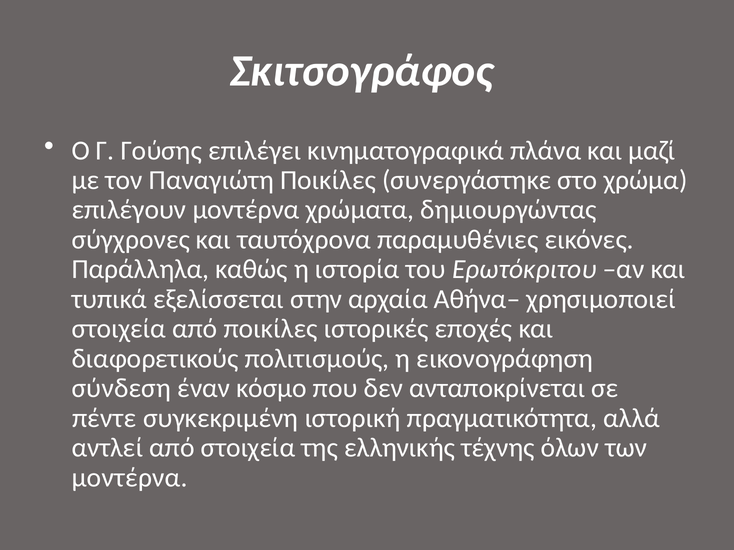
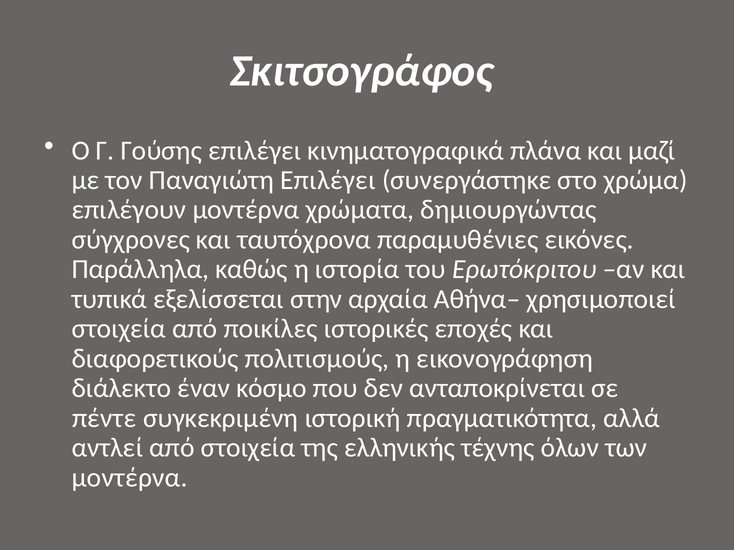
Παναγιώτη Ποικίλες: Ποικίλες -> Επιλέγει
σύνδεση: σύνδεση -> διάλεκτο
